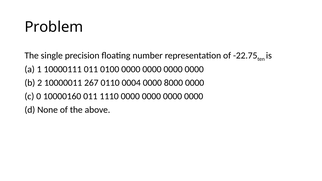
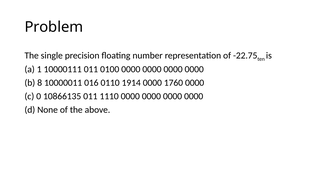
2: 2 -> 8
267: 267 -> 016
0004: 0004 -> 1914
8000: 8000 -> 1760
10000160: 10000160 -> 10866135
